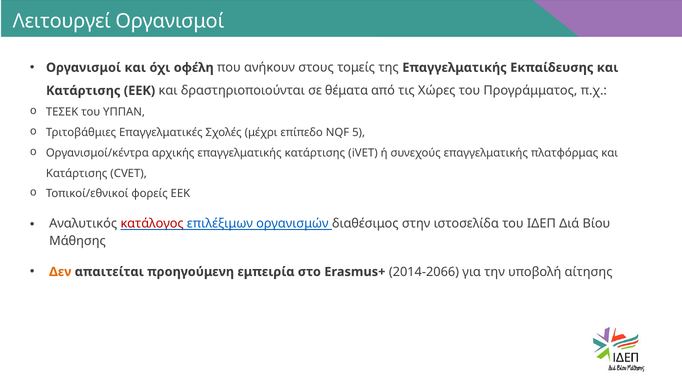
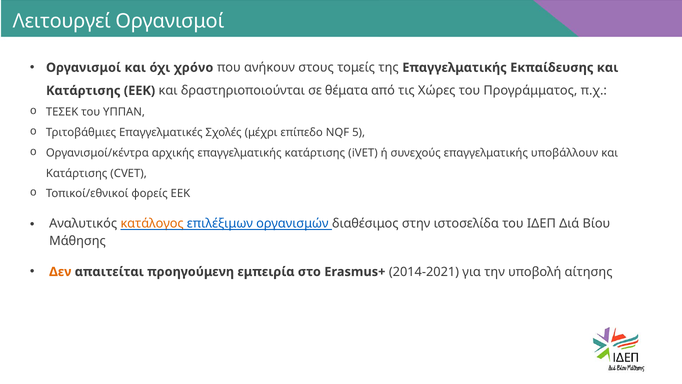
οφέλη: οφέλη -> χρόνο
πλατφόρμας: πλατφόρμας -> υποβάλλουν
κατάλογος colour: red -> orange
2014-2066: 2014-2066 -> 2014-2021
